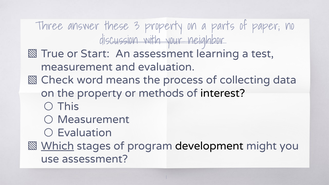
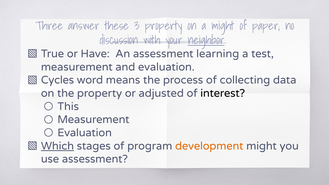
a parts: parts -> might
neighbor underline: none -> present
Start: Start -> Have
Check: Check -> Cycles
methods: methods -> adjusted
development colour: black -> orange
